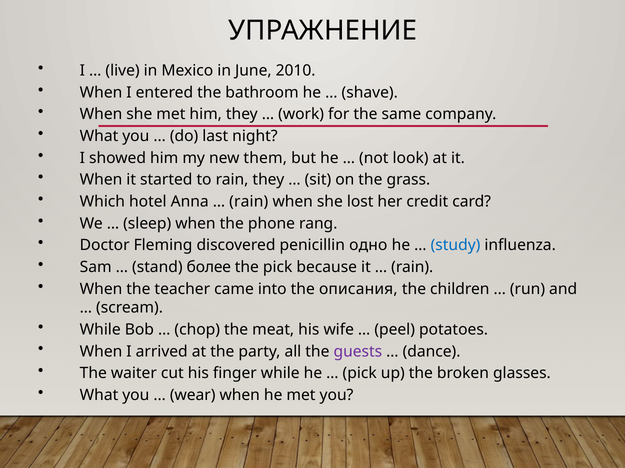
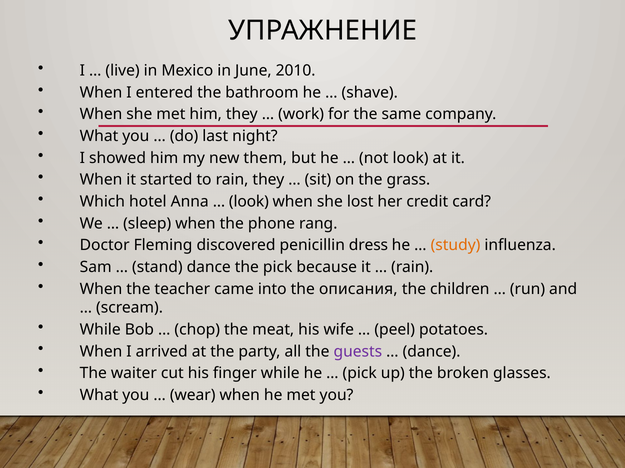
rain at (249, 202): rain -> look
одно: одно -> dress
study colour: blue -> orange
stand более: более -> dance
